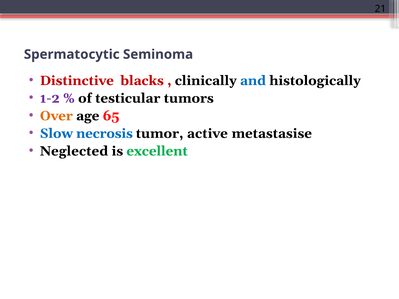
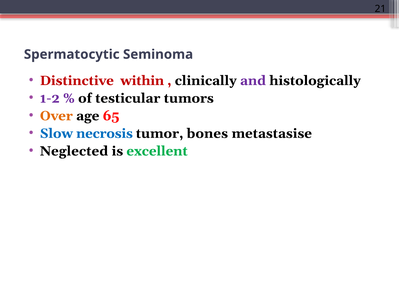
blacks: blacks -> within
and colour: blue -> purple
active: active -> bones
